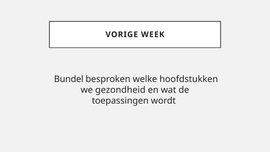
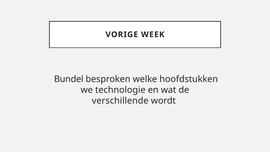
gezondheid: gezondheid -> technologie
toepassingen: toepassingen -> verschillende
